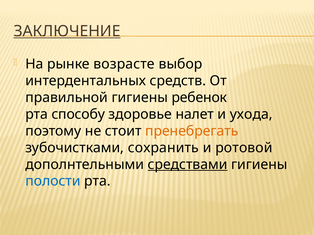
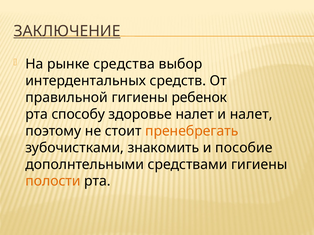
возрасте: возрасте -> средства
и ухода: ухода -> налет
сохранить: сохранить -> знакомить
ротовой: ротовой -> пособие
средствами underline: present -> none
полости colour: blue -> orange
